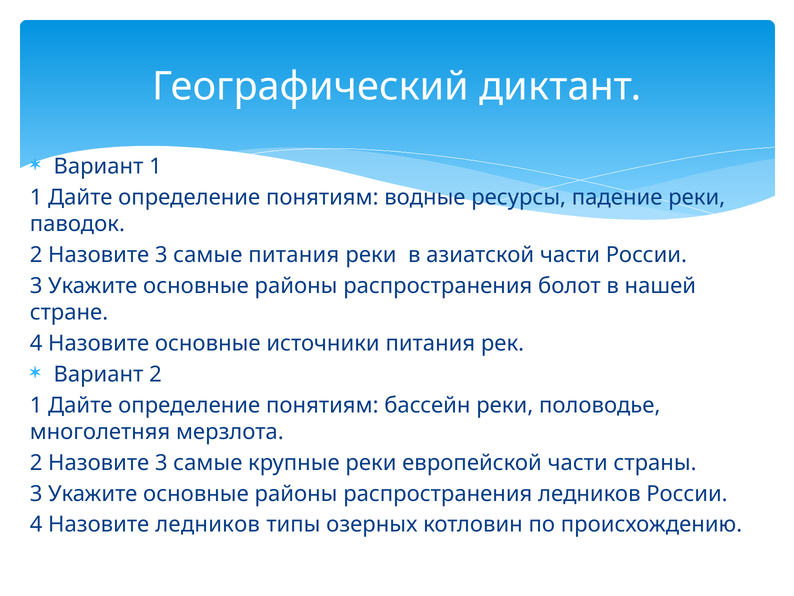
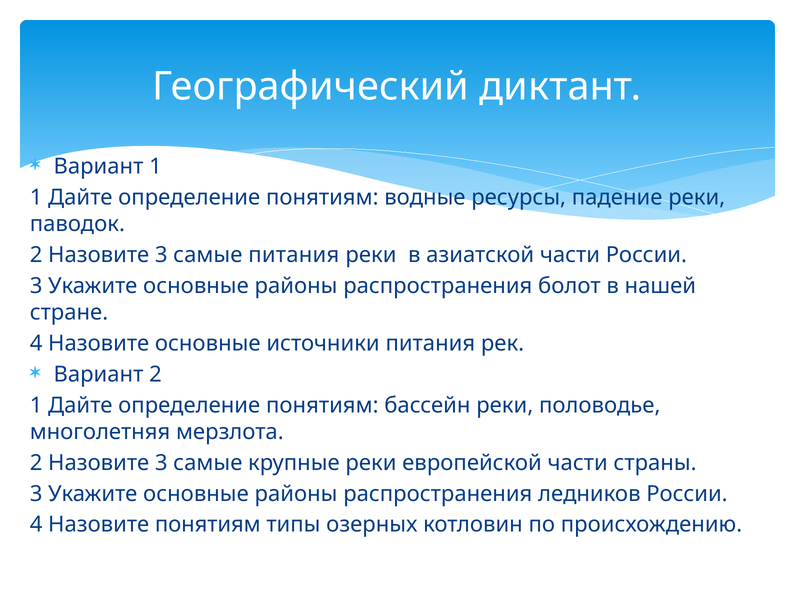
Назовите ледников: ледников -> понятиям
